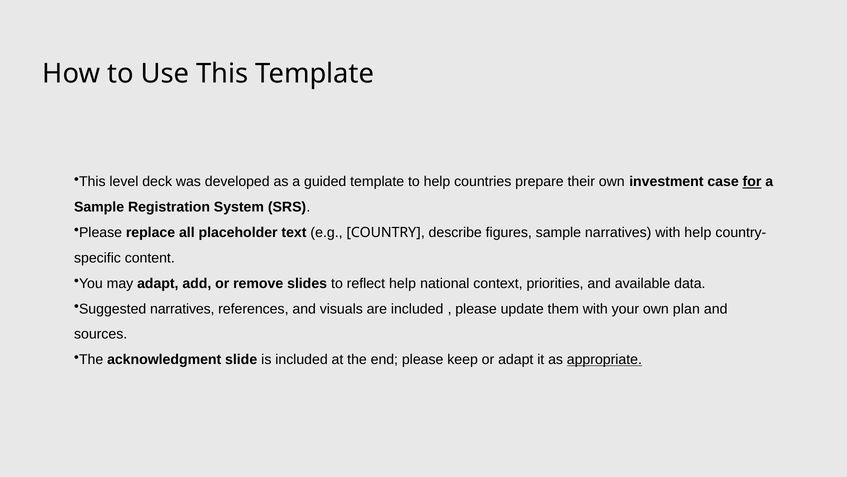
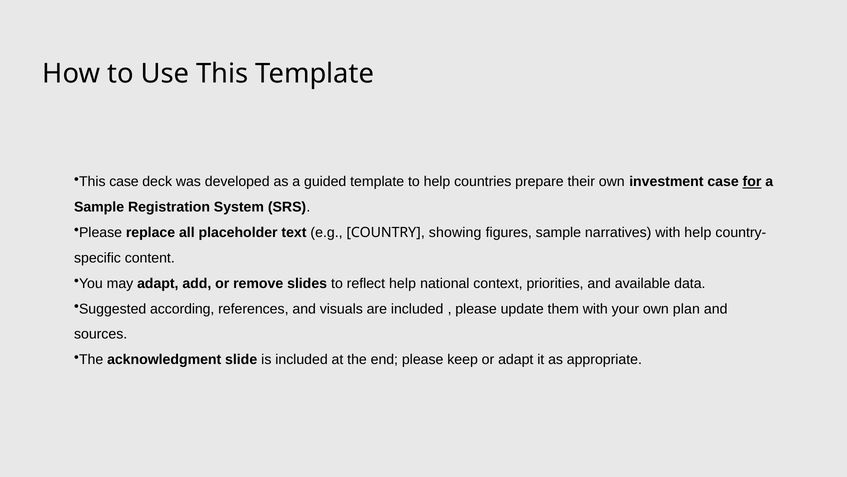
This level: level -> case
describe: describe -> showing
Suggested narratives: narratives -> according
appropriate underline: present -> none
